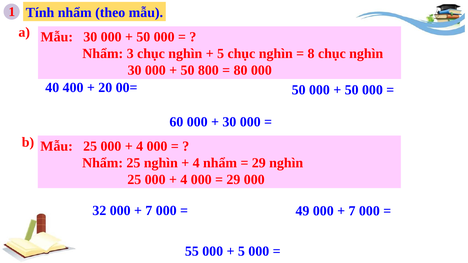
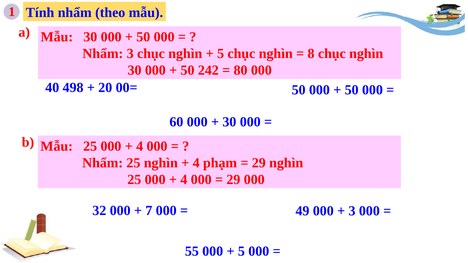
800: 800 -> 242
400: 400 -> 498
4 nhẩm: nhẩm -> phạm
7 at (352, 211): 7 -> 3
